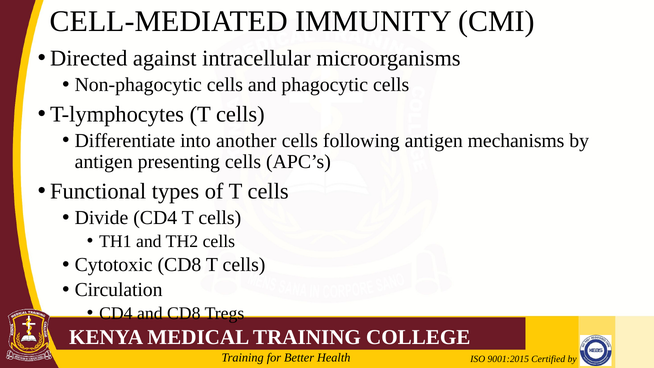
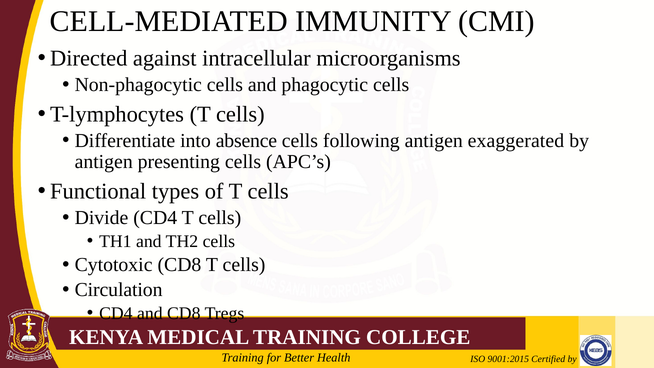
another: another -> absence
mechanisms: mechanisms -> exaggerated
